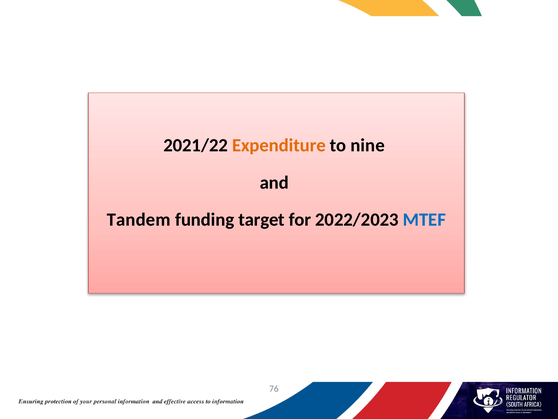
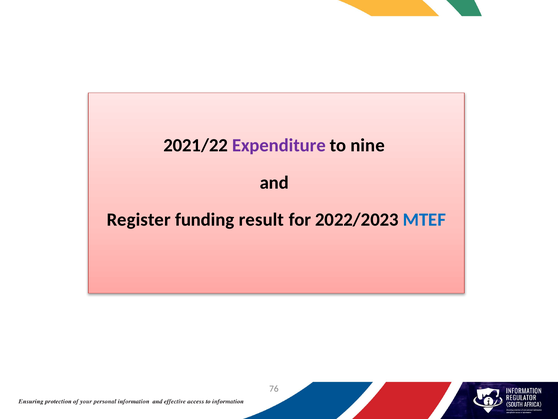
Expenditure colour: orange -> purple
Tandem: Tandem -> Register
target: target -> result
